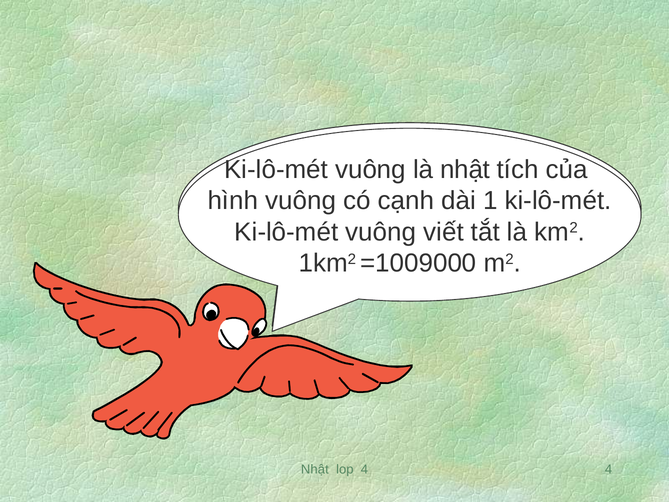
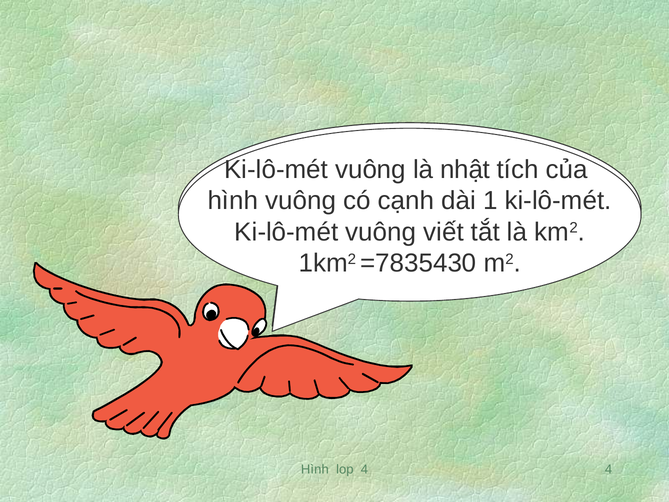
=1009000: =1009000 -> =7835430
Nhật at (315, 469): Nhật -> Hình
